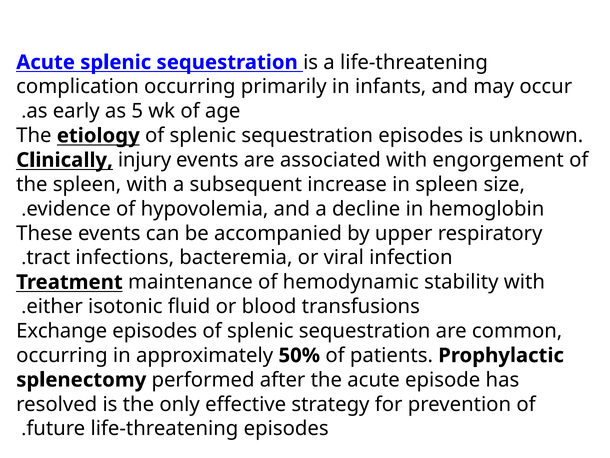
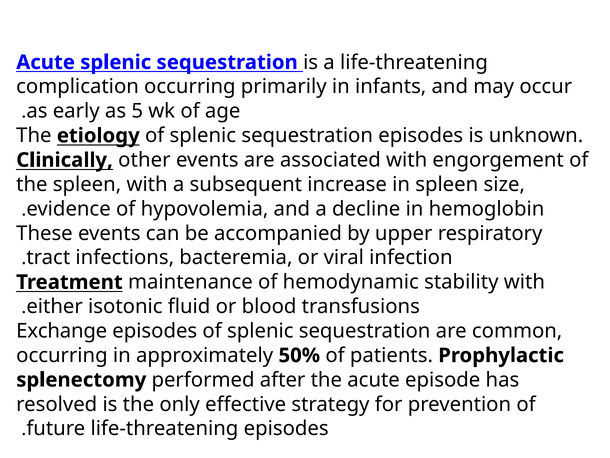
injury: injury -> other
